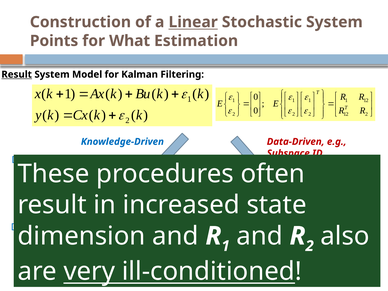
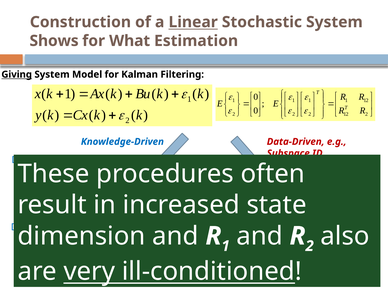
Points: Points -> Shows
Result at (17, 74): Result -> Giving
